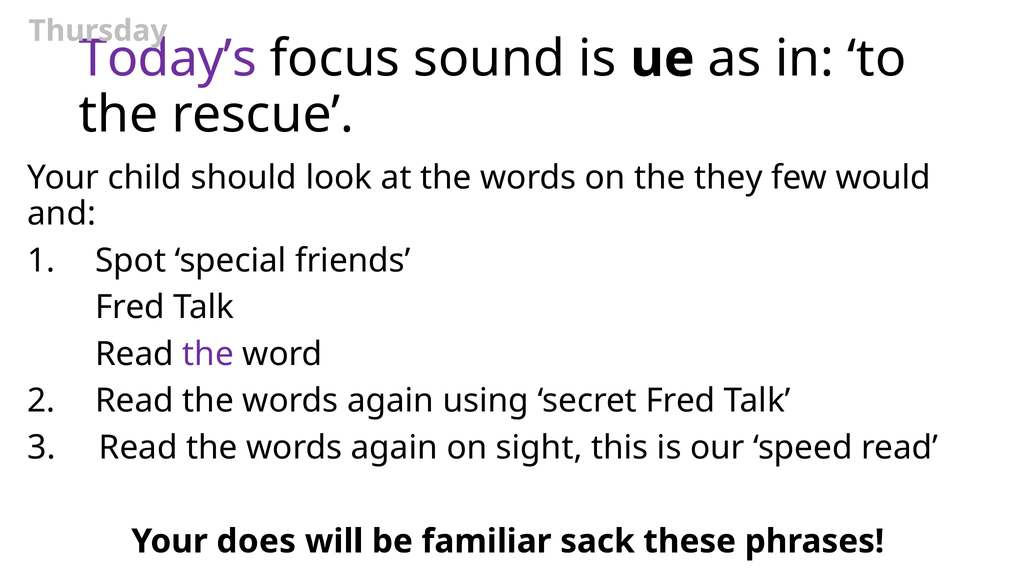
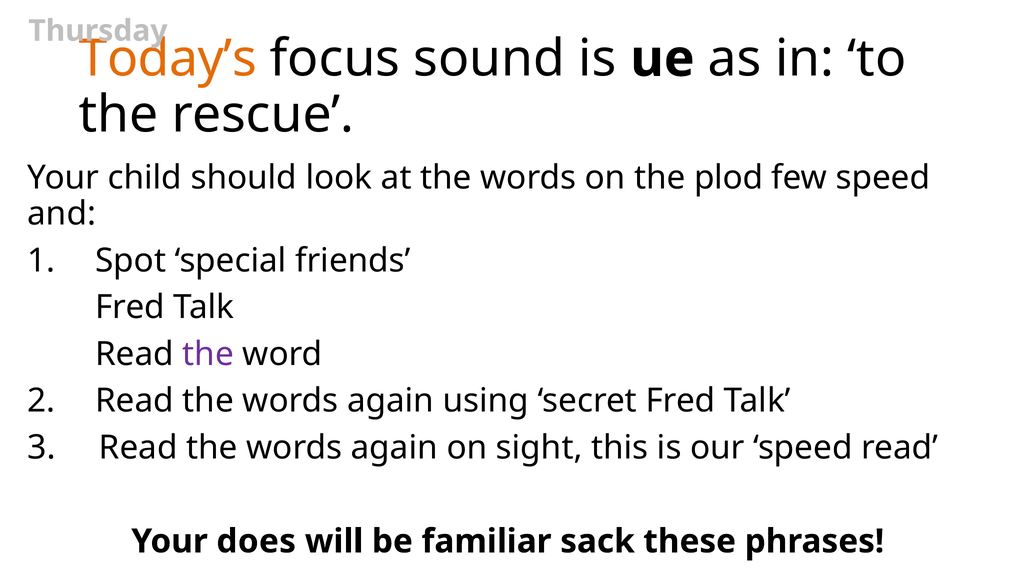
Today’s colour: purple -> orange
they: they -> plod
few would: would -> speed
